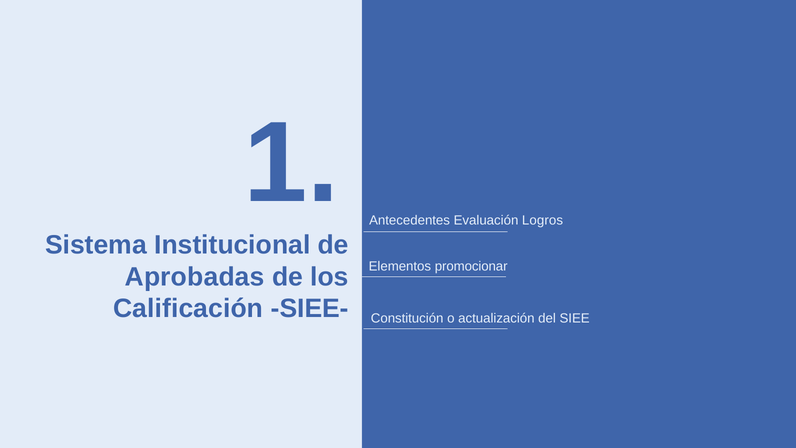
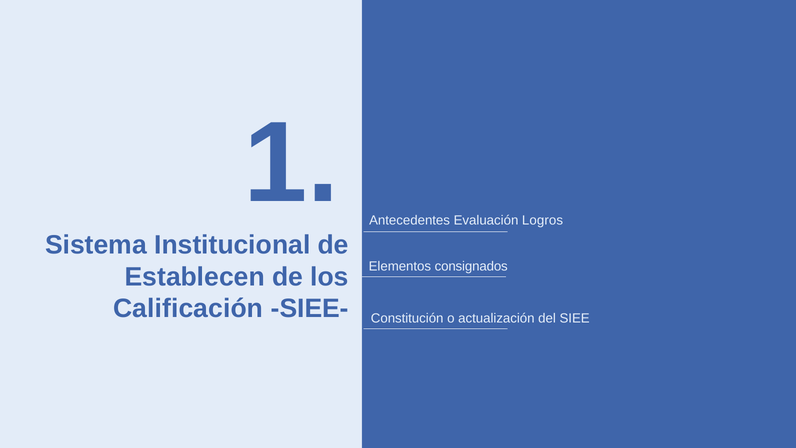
promocionar: promocionar -> consignados
Aprobadas: Aprobadas -> Establecen
